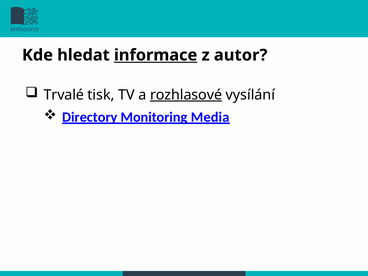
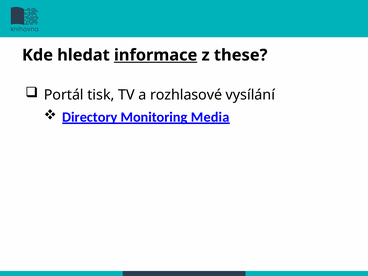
autor: autor -> these
Trvalé: Trvalé -> Portál
rozhlasové underline: present -> none
